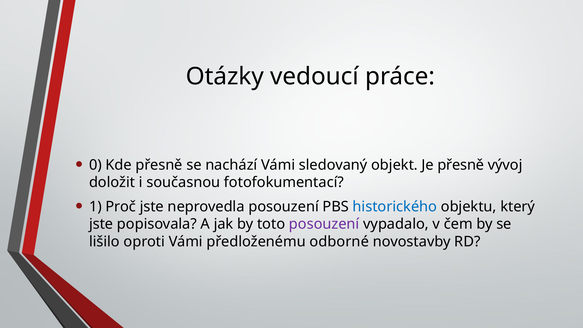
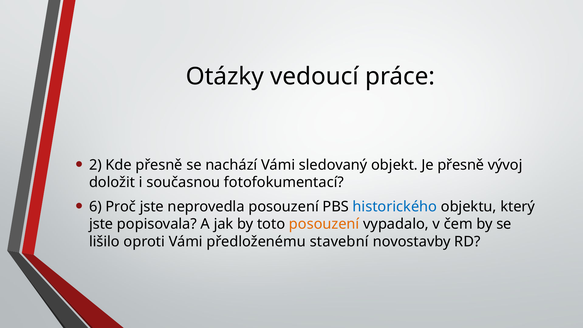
0: 0 -> 2
1: 1 -> 6
posouzení at (324, 224) colour: purple -> orange
odborné: odborné -> stavební
